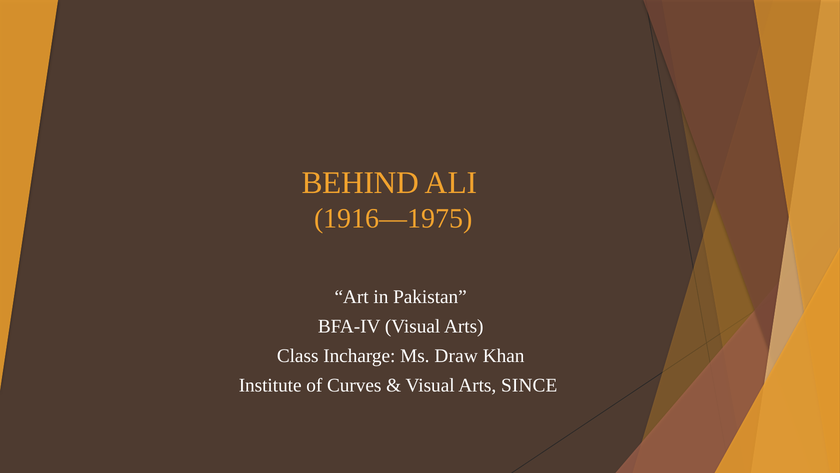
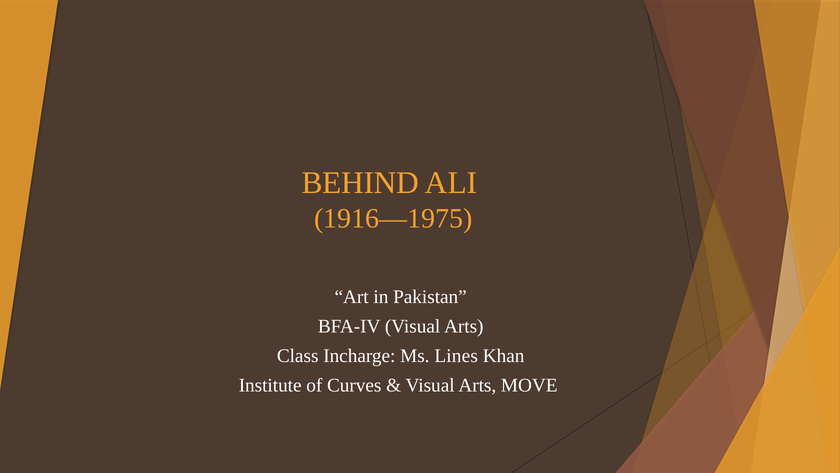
Draw: Draw -> Lines
SINCE: SINCE -> MOVE
